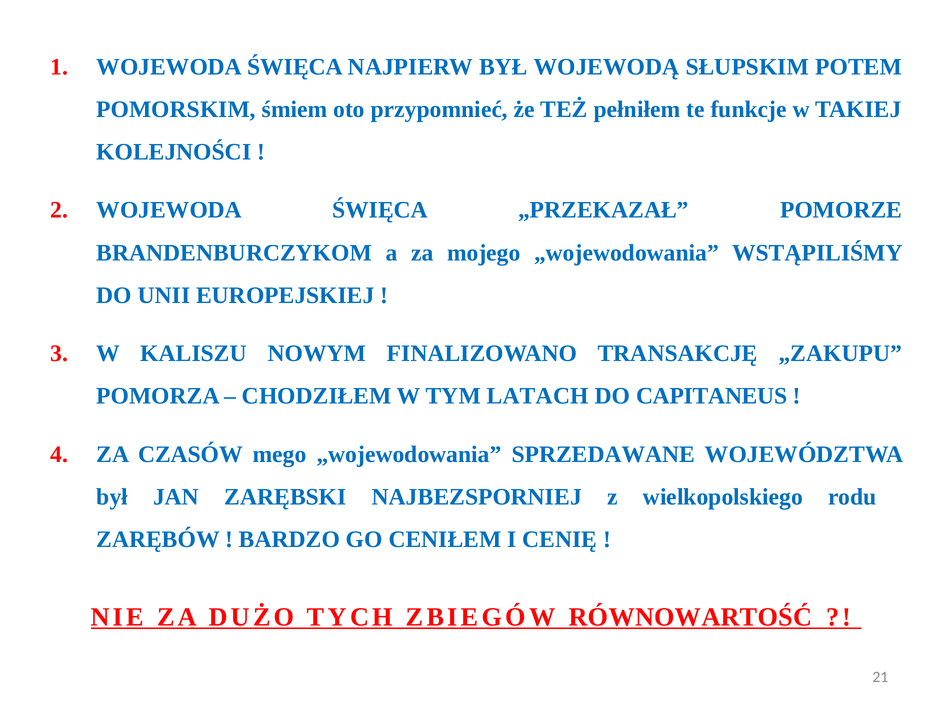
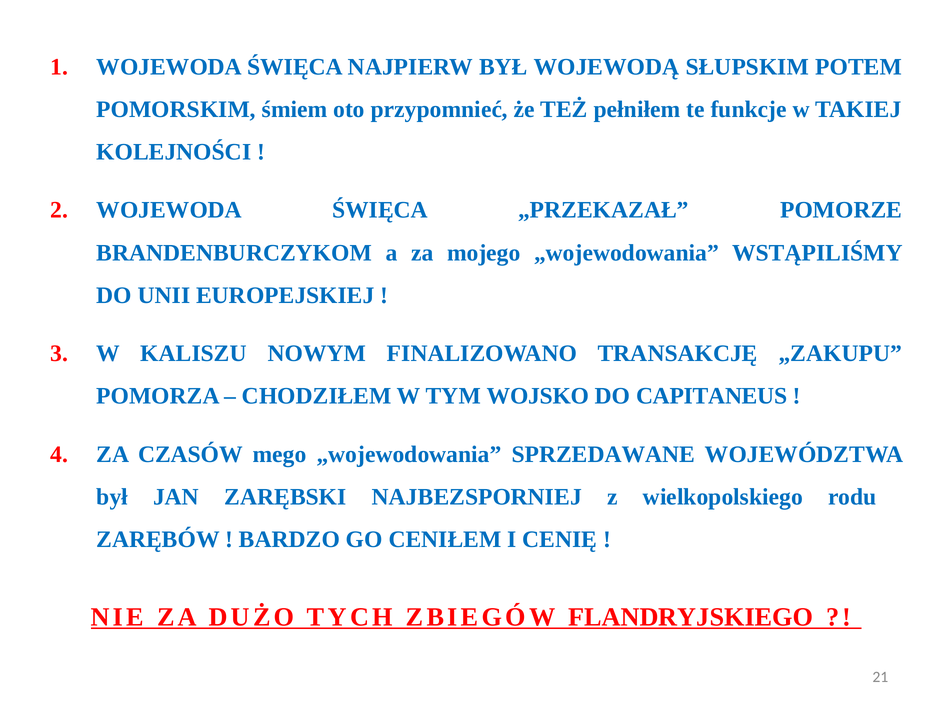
LATACH: LATACH -> WOJSKO
RÓWNOWARTOŚĆ: RÓWNOWARTOŚĆ -> FLANDRYJSKIEGO
